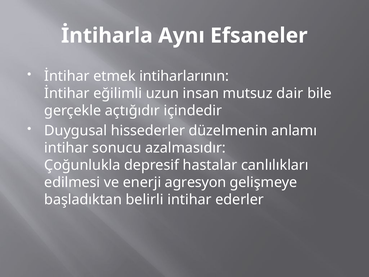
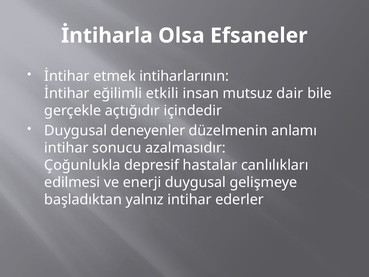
Aynı: Aynı -> Olsa
uzun: uzun -> etkili
hissederler: hissederler -> deneyenler
enerji agresyon: agresyon -> duygusal
belirli: belirli -> yalnız
